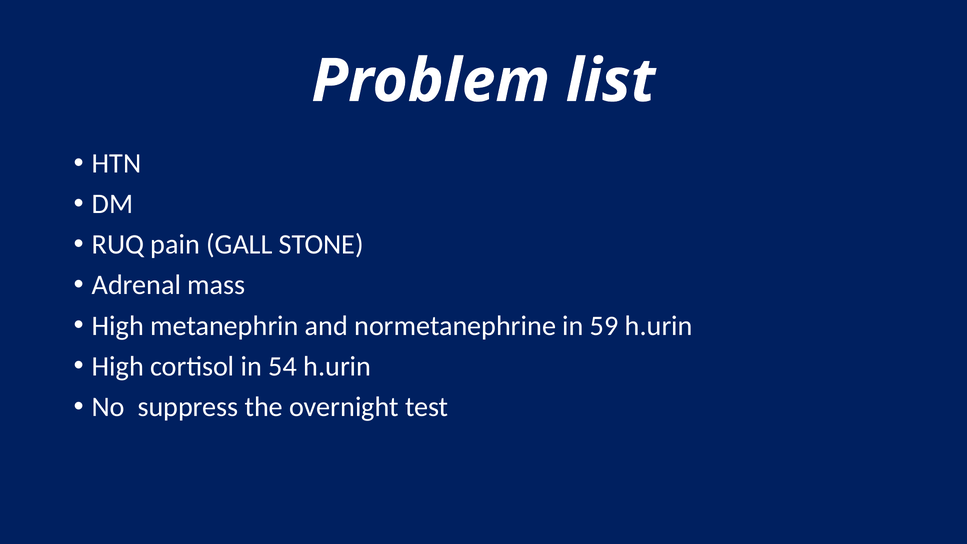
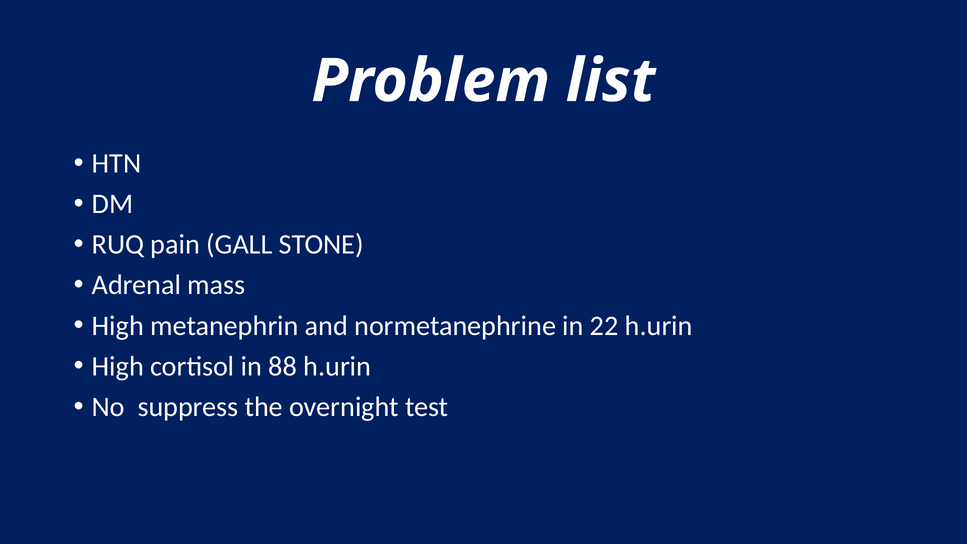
59: 59 -> 22
54: 54 -> 88
